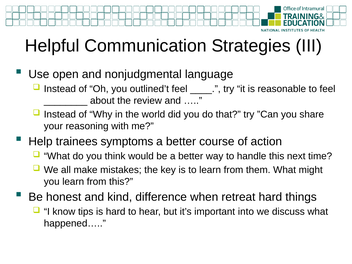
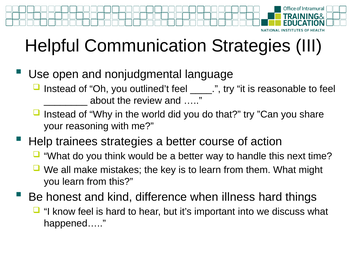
trainees symptoms: symptoms -> strategies
retreat: retreat -> illness
know tips: tips -> feel
